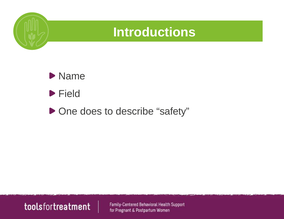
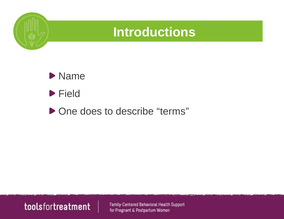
safety: safety -> terms
